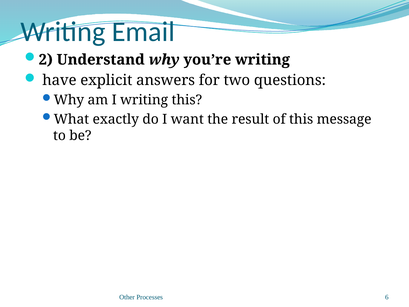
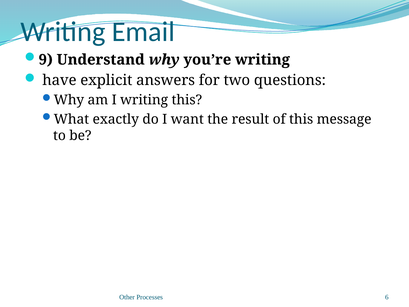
2: 2 -> 9
